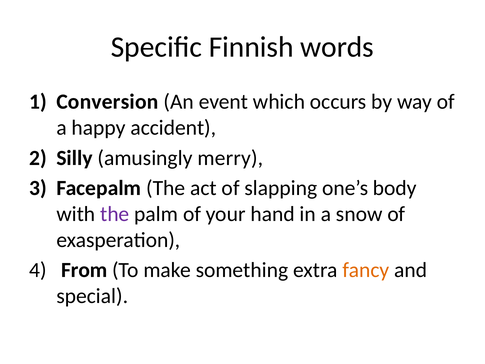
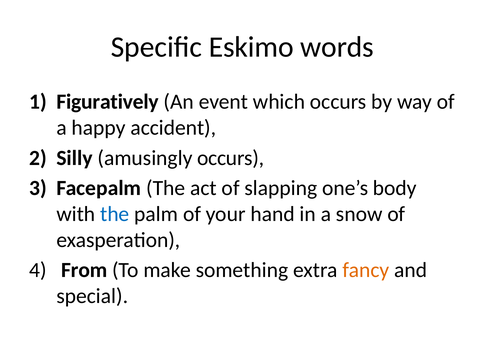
Finnish: Finnish -> Eskimo
Conversion: Conversion -> Figuratively
amusingly merry: merry -> occurs
the at (115, 214) colour: purple -> blue
